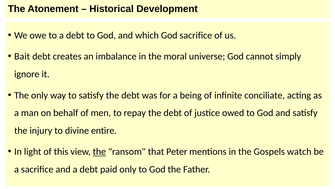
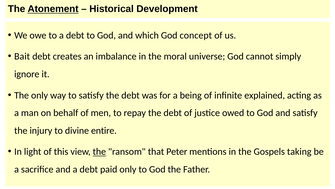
Atonement underline: none -> present
God sacrifice: sacrifice -> concept
conciliate: conciliate -> explained
watch: watch -> taking
